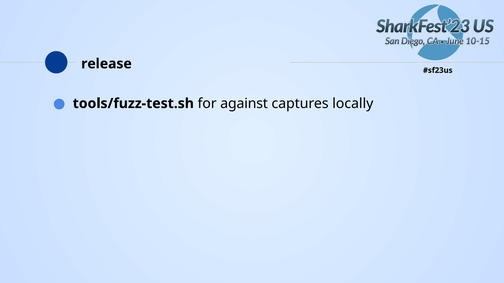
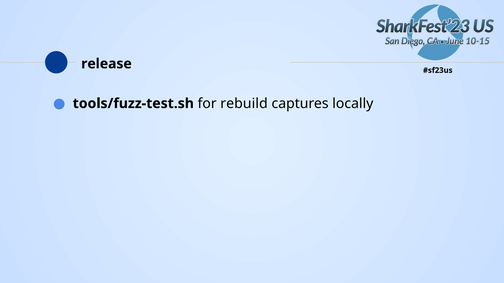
against: against -> rebuild
